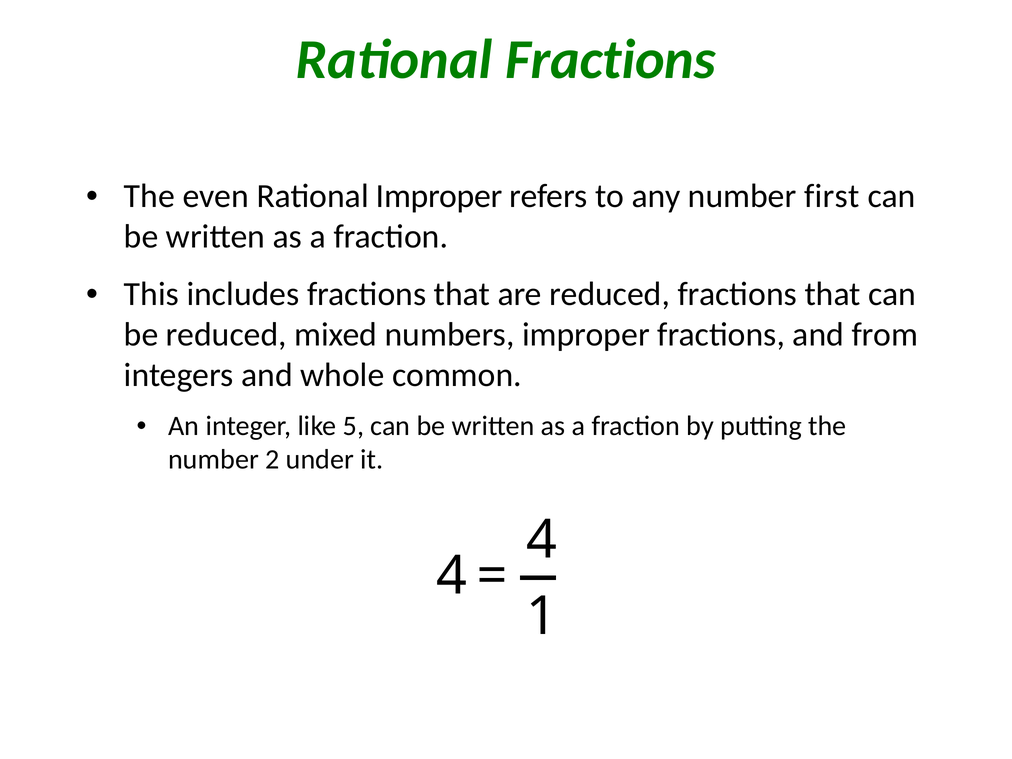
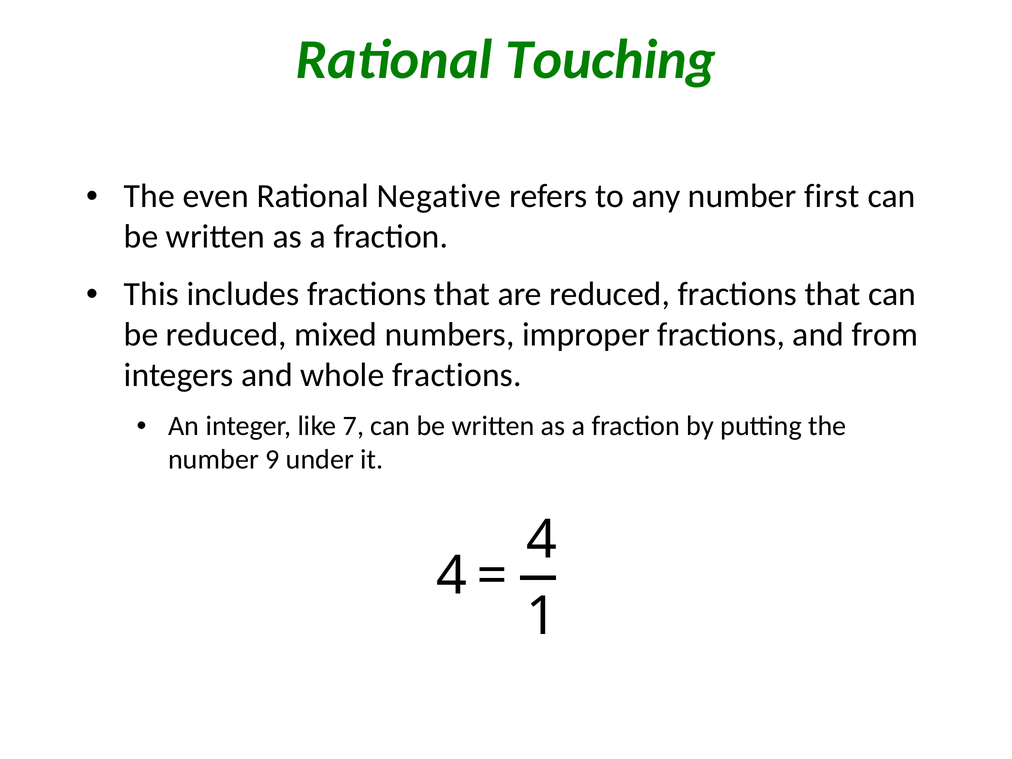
Rational Fractions: Fractions -> Touching
Rational Improper: Improper -> Negative
whole common: common -> fractions
5: 5 -> 7
2: 2 -> 9
